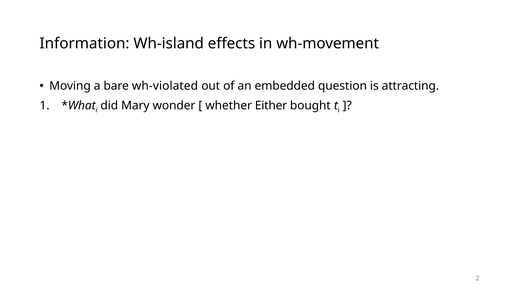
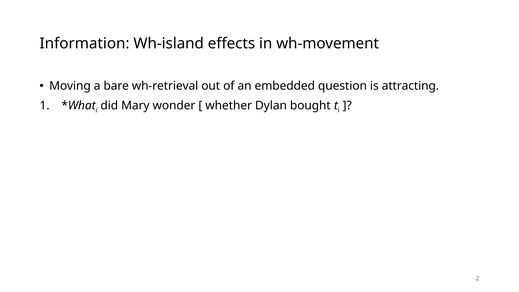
wh-violated: wh-violated -> wh-retrieval
Either: Either -> Dylan
